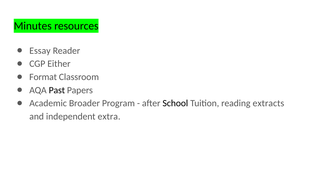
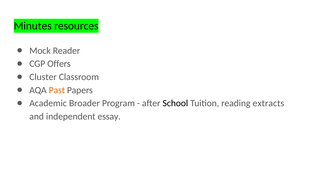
Essay: Essay -> Mock
Either: Either -> Offers
Format: Format -> Cluster
Past colour: black -> orange
extra: extra -> essay
